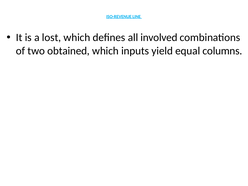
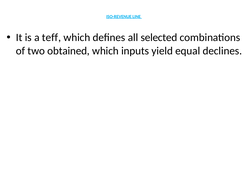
lost: lost -> teff
involved: involved -> selected
columns: columns -> declines
